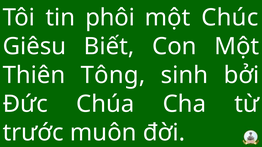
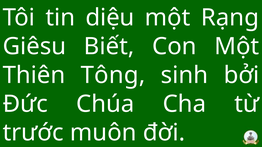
phôi: phôi -> diệu
Chúc: Chúc -> Rạng
